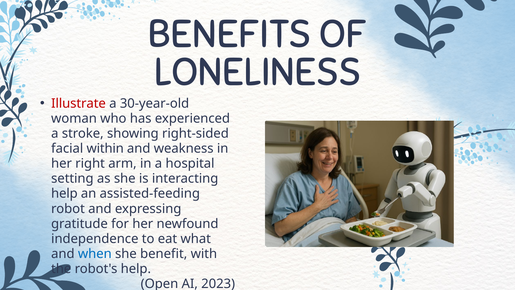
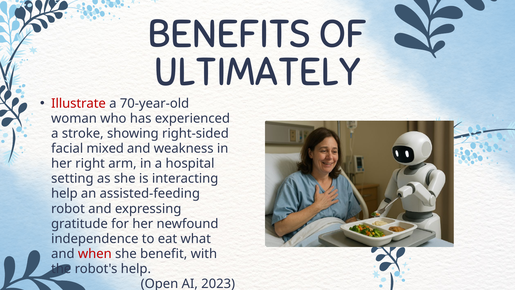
LONELINESS: LONELINESS -> ULTIMATELY
30-year-old: 30-year-old -> 70-year-old
within: within -> mixed
when colour: blue -> red
